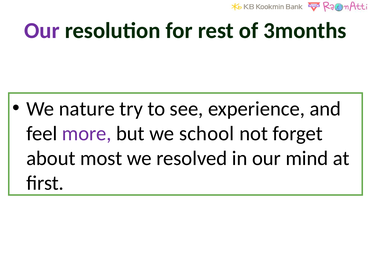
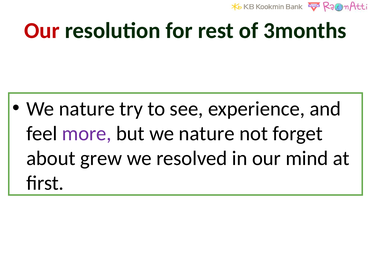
Our at (42, 31) colour: purple -> red
but we school: school -> nature
most: most -> grew
